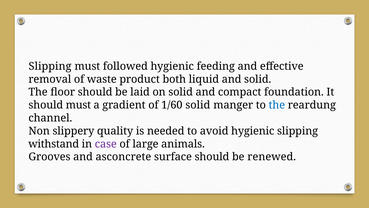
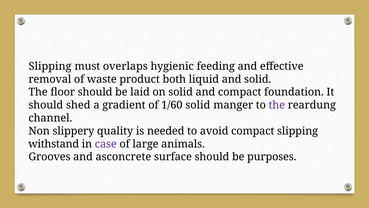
followed: followed -> overlaps
should must: must -> shed
the at (277, 105) colour: blue -> purple
avoid hygienic: hygienic -> compact
renewed: renewed -> purposes
